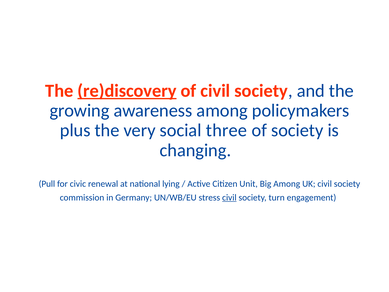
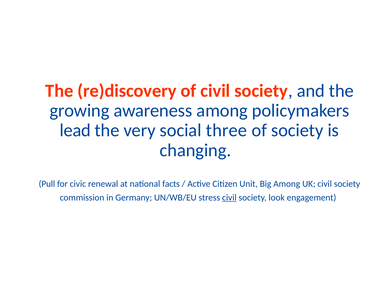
re)discovery underline: present -> none
plus: plus -> lead
lying: lying -> facts
turn: turn -> look
